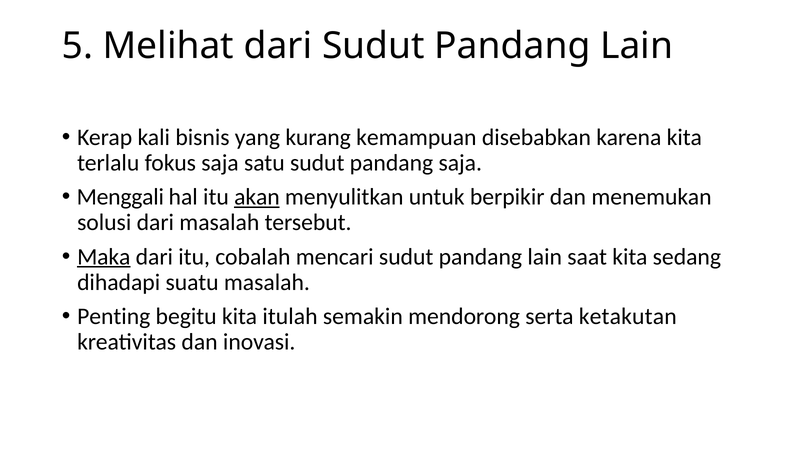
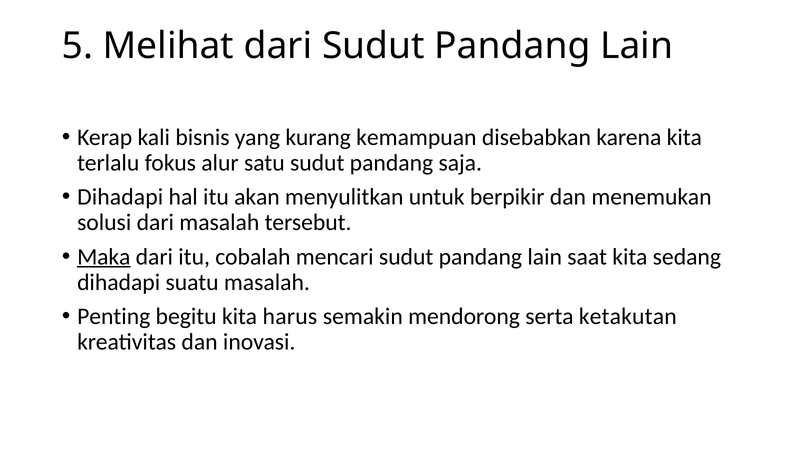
fokus saja: saja -> alur
Menggali at (120, 197): Menggali -> Dihadapi
akan underline: present -> none
itulah: itulah -> harus
